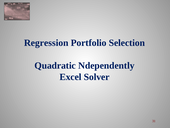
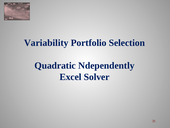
Regression: Regression -> Variability
